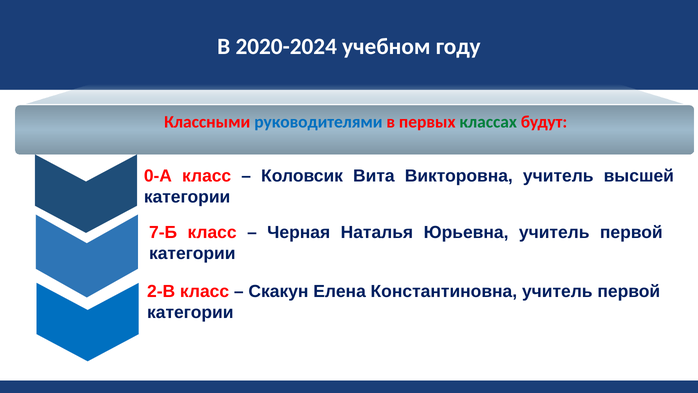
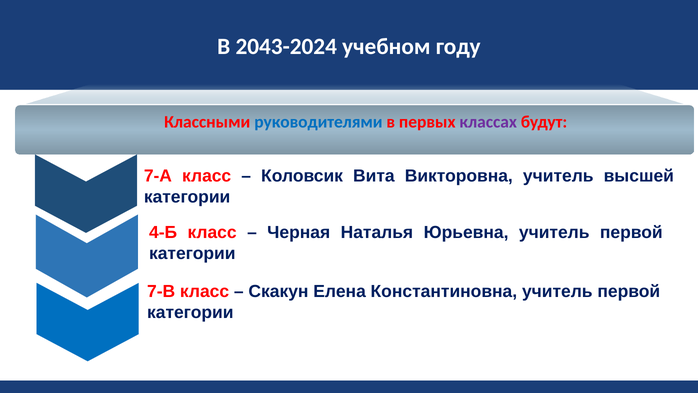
2020-2024: 2020-2024 -> 2043-2024
классах colour: green -> purple
0-А: 0-А -> 7-А
7-Б: 7-Б -> 4-Б
2-В: 2-В -> 7-В
